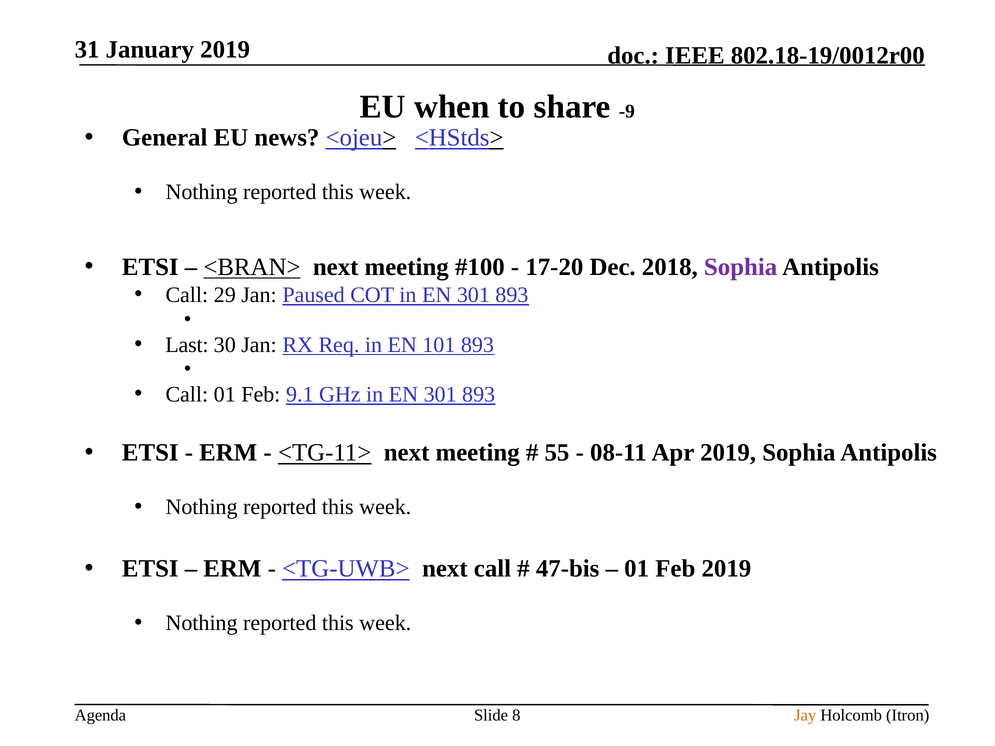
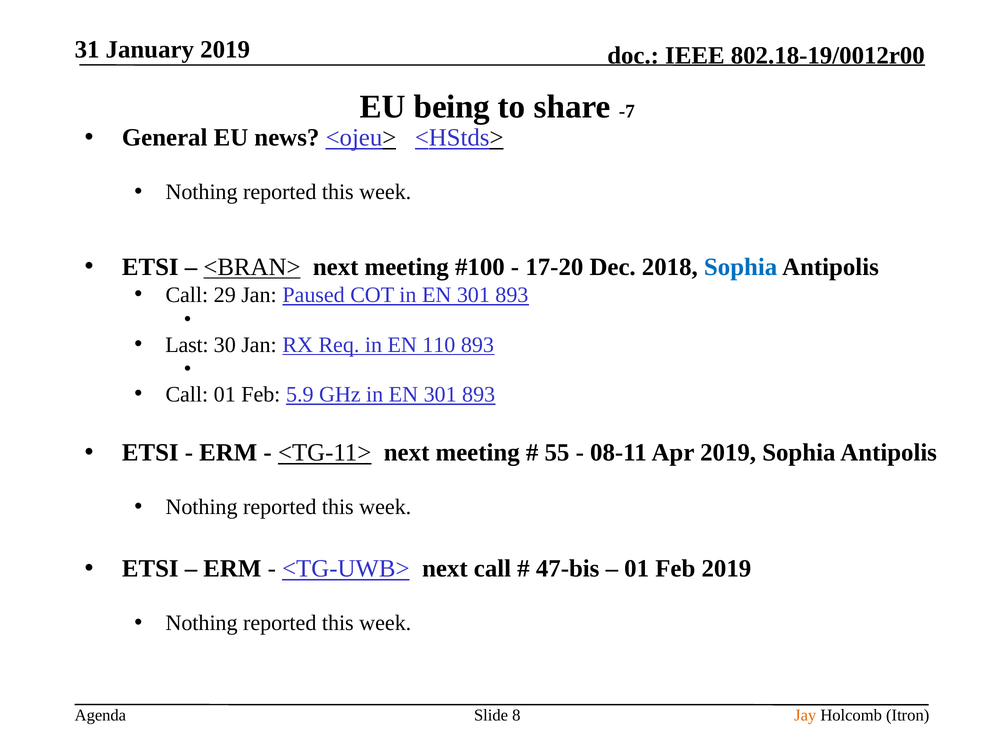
when: when -> being
-9: -9 -> -7
Sophia at (741, 267) colour: purple -> blue
101: 101 -> 110
9.1: 9.1 -> 5.9
